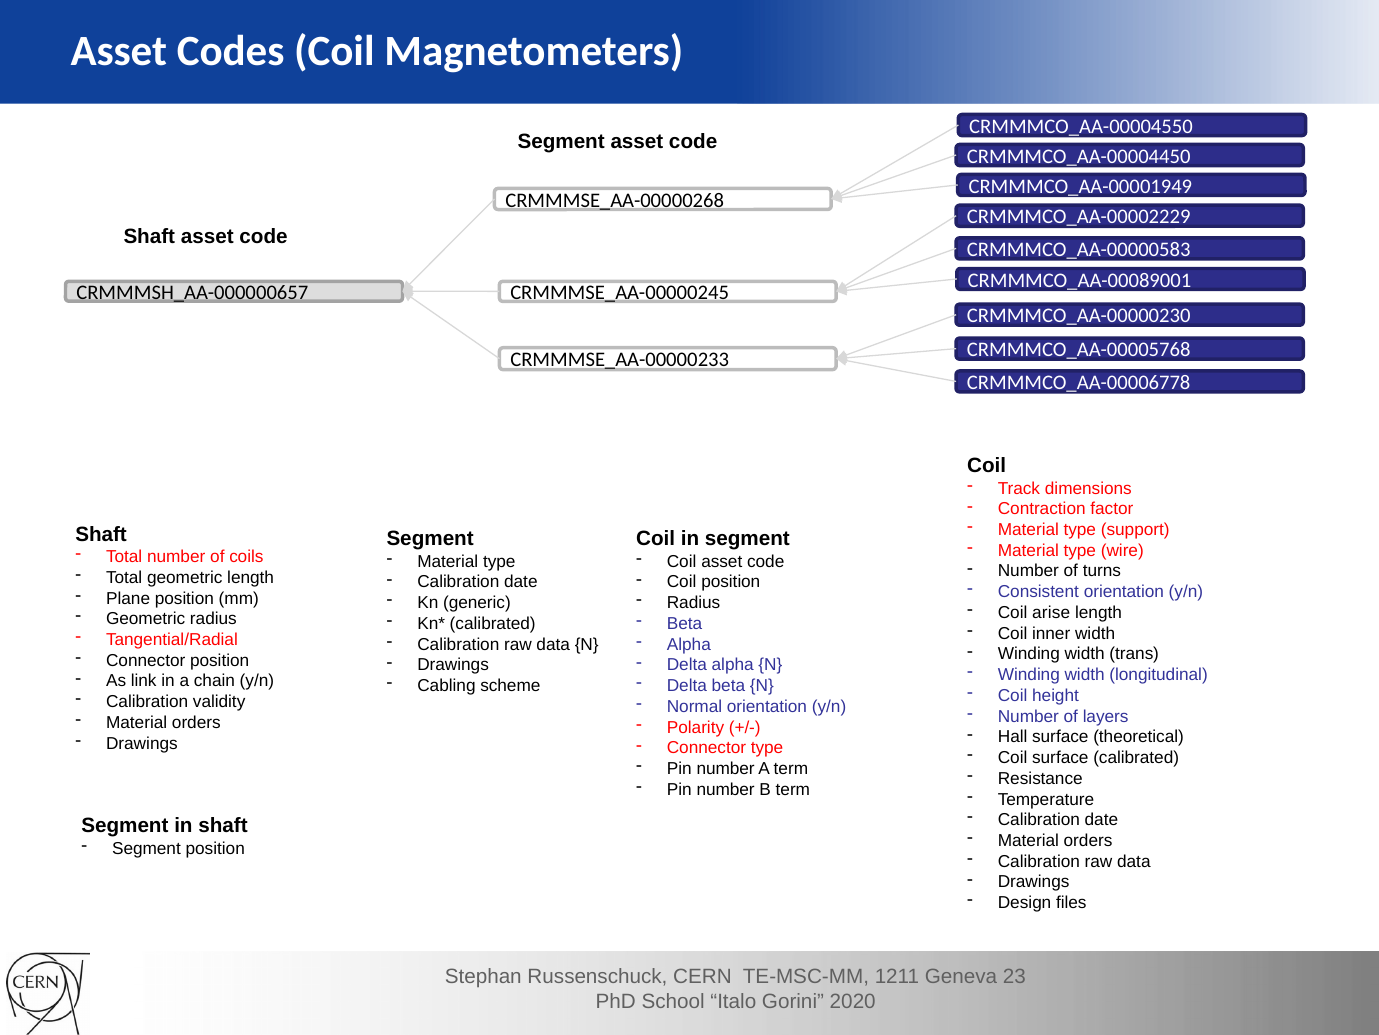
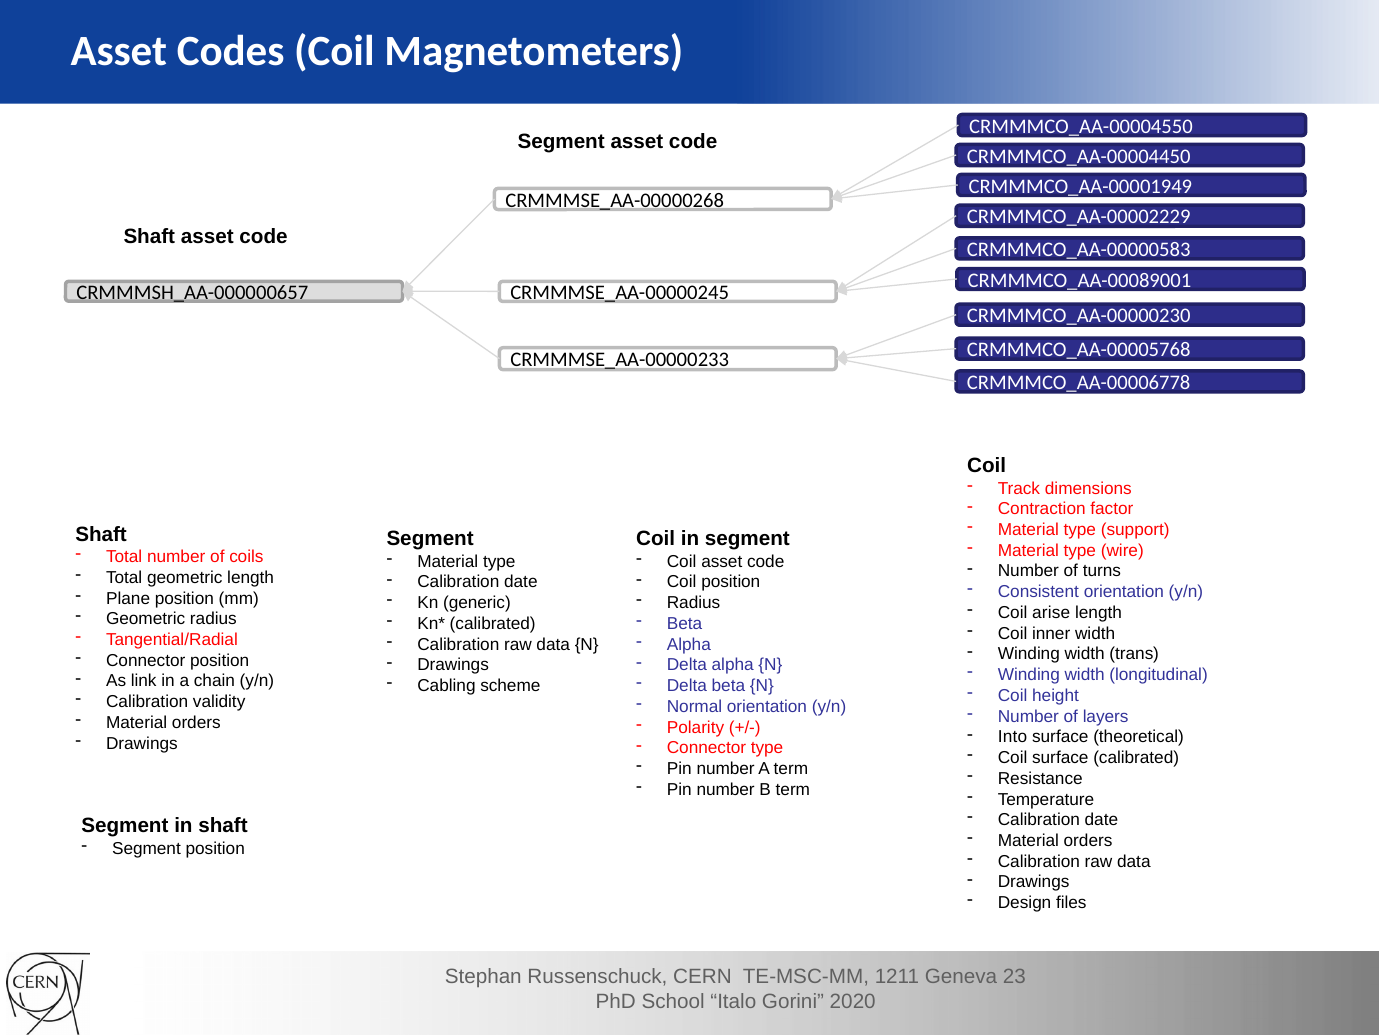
Hall: Hall -> Into
